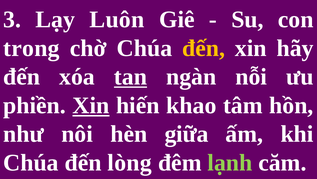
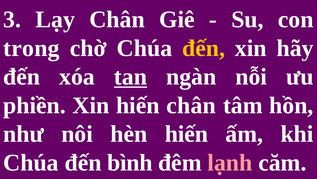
Lạy Luôn: Luôn -> Chân
Xin at (91, 105) underline: present -> none
hiến khao: khao -> chân
hèn giữa: giữa -> hiến
lòng: lòng -> bình
lạnh colour: light green -> pink
